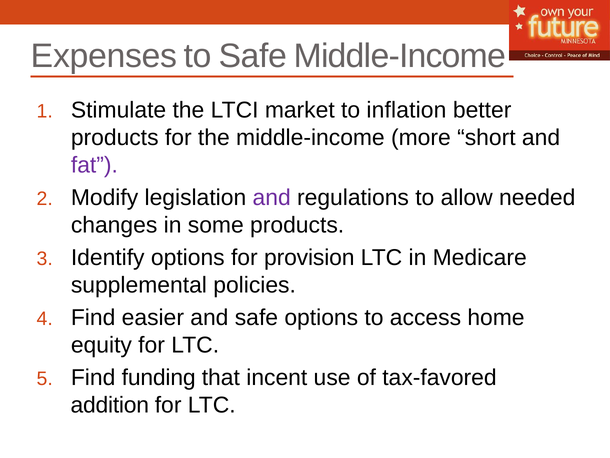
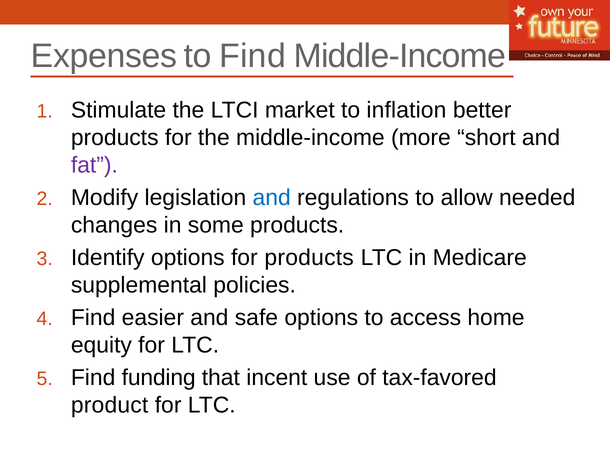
to Safe: Safe -> Find
and at (272, 197) colour: purple -> blue
for provision: provision -> products
addition: addition -> product
